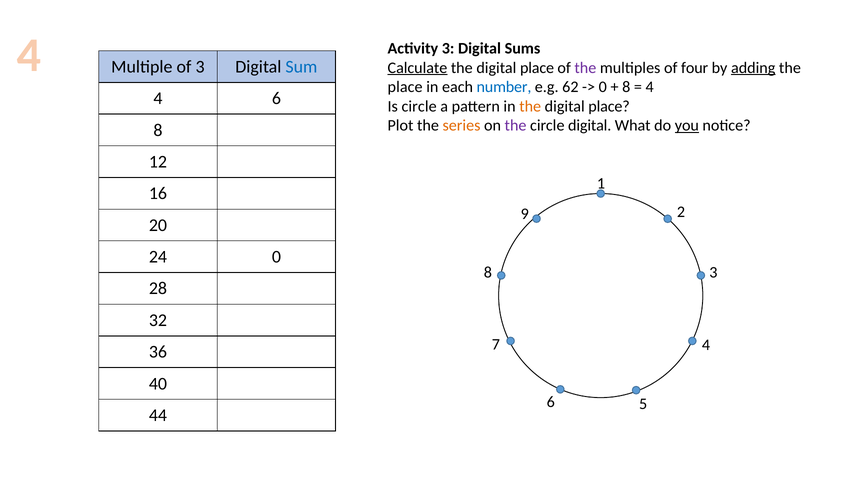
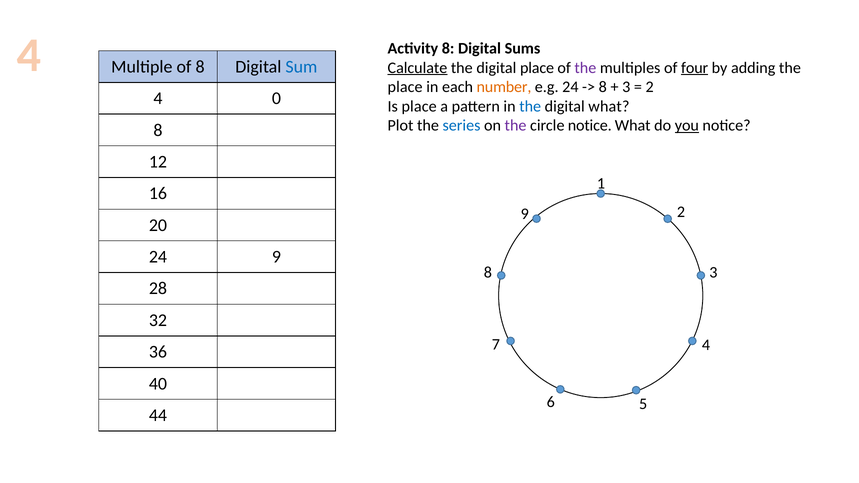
Activity 3: 3 -> 8
of 3: 3 -> 8
four underline: none -> present
adding underline: present -> none
number colour: blue -> orange
e.g 62: 62 -> 24
0 at (603, 87): 0 -> 8
8 at (626, 87): 8 -> 3
4 at (650, 87): 4 -> 2
4 6: 6 -> 0
Is circle: circle -> place
the at (530, 106) colour: orange -> blue
place at (609, 106): place -> what
series colour: orange -> blue
circle digital: digital -> notice
24 0: 0 -> 9
